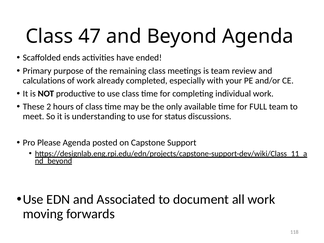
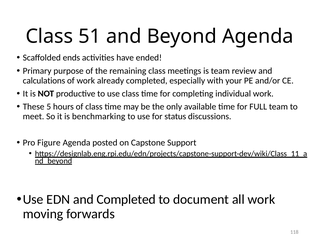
47: 47 -> 51
2: 2 -> 5
understanding: understanding -> benchmarking
Please: Please -> Figure
and Associated: Associated -> Completed
